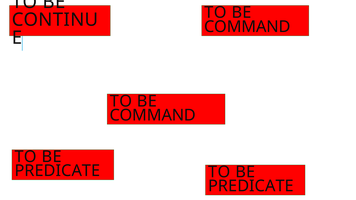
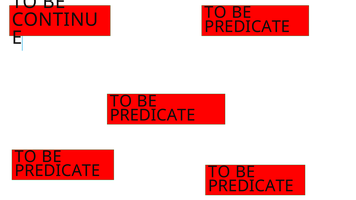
COMMAND at (247, 27): COMMAND -> PREDICATE
COMMAND at (153, 115): COMMAND -> PREDICATE
